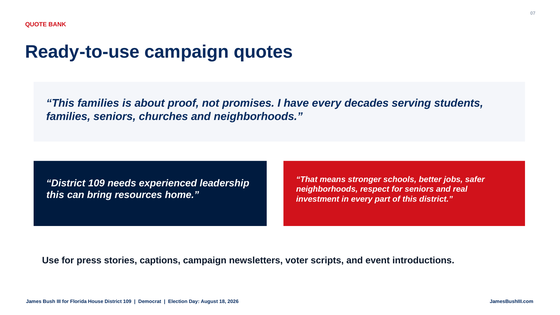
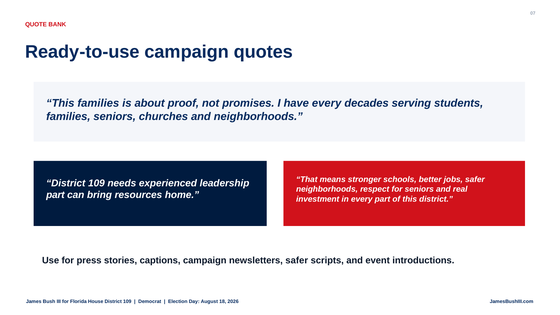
this at (55, 195): this -> part
newsletters voter: voter -> safer
